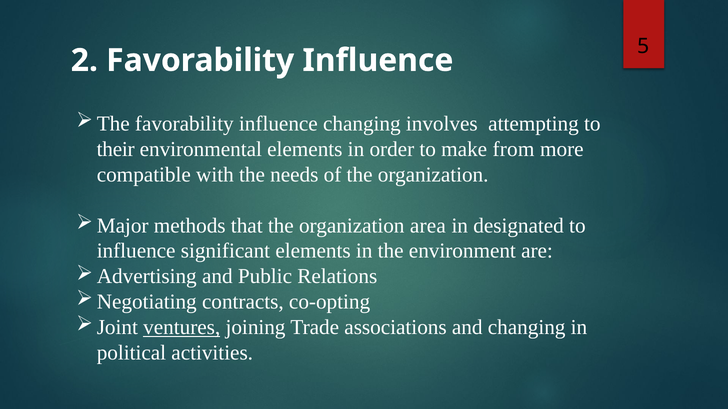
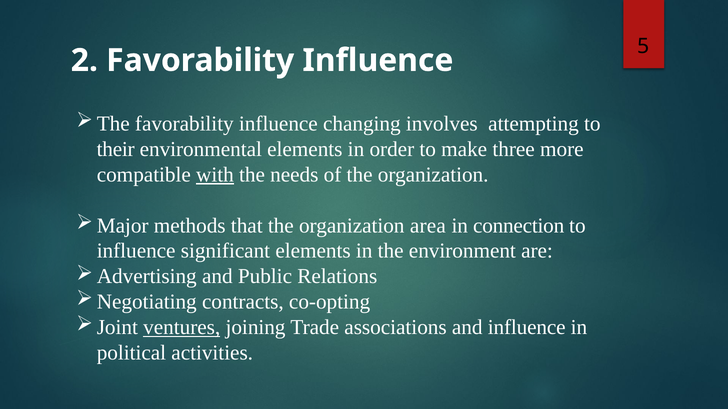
from: from -> three
with underline: none -> present
designated: designated -> connection
and changing: changing -> influence
